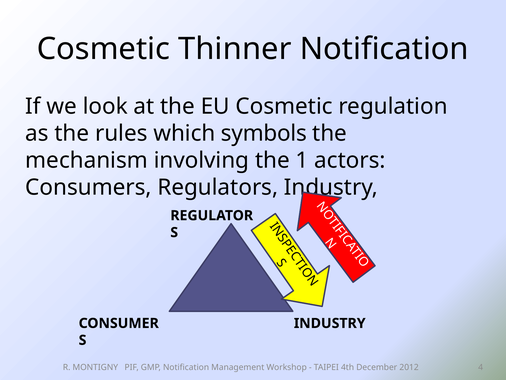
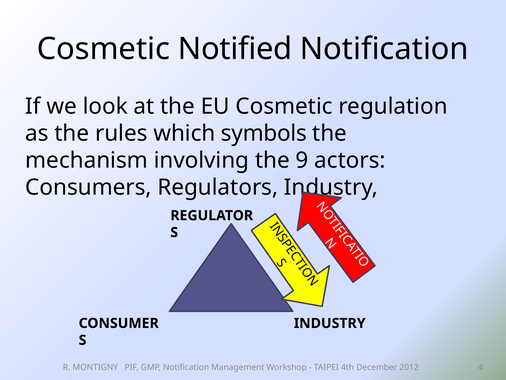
Thinner: Thinner -> Notified
1: 1 -> 9
